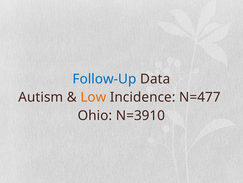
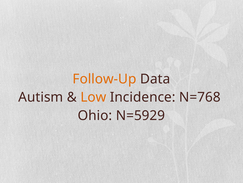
Follow-Up colour: blue -> orange
N=477: N=477 -> N=768
N=3910: N=3910 -> N=5929
